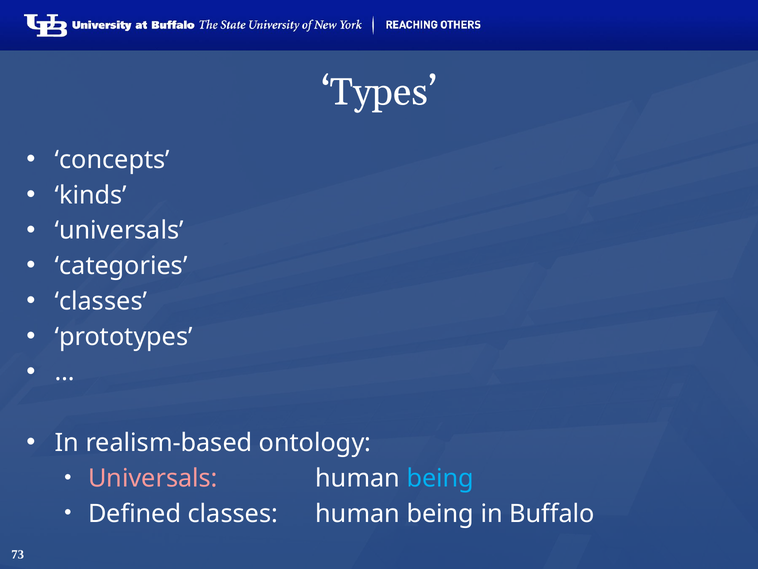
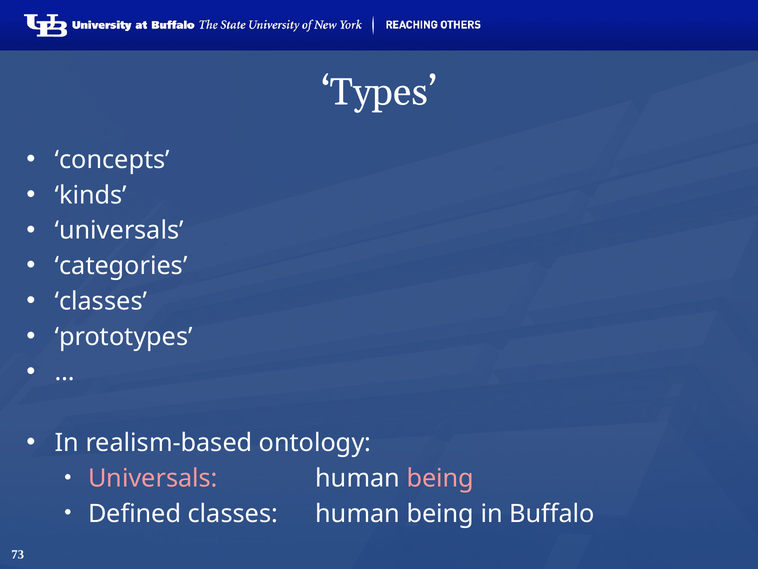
being at (440, 478) colour: light blue -> pink
